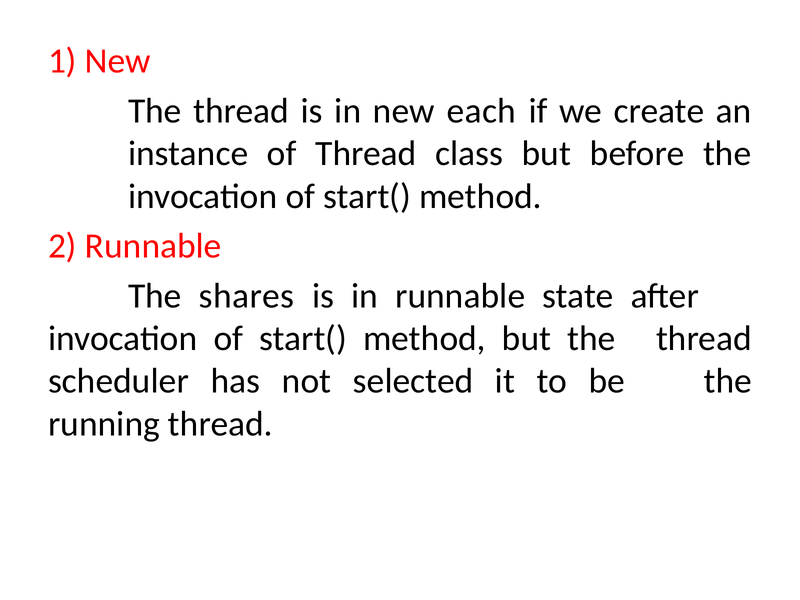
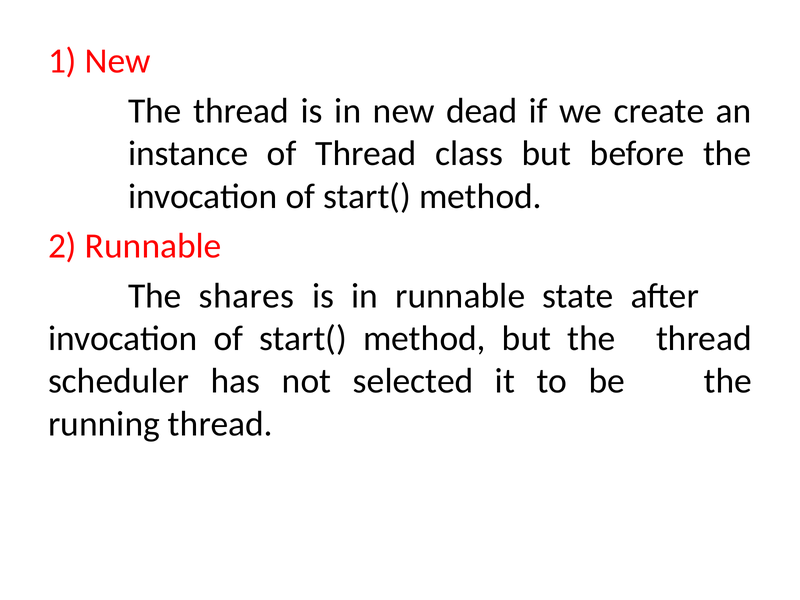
each: each -> dead
